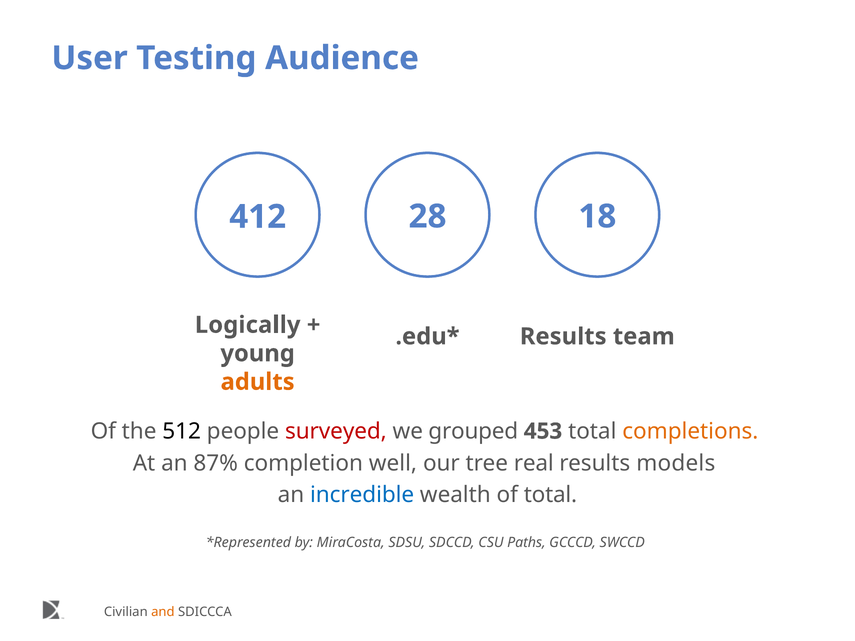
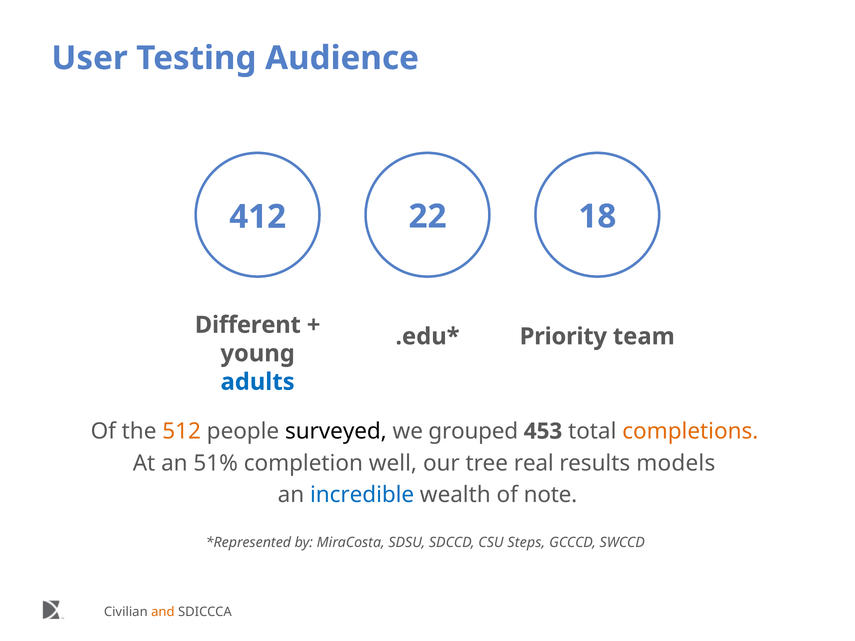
28: 28 -> 22
Logically: Logically -> Different
Results at (563, 337): Results -> Priority
adults colour: orange -> blue
512 colour: black -> orange
surveyed colour: red -> black
87%: 87% -> 51%
of total: total -> note
Paths: Paths -> Steps
